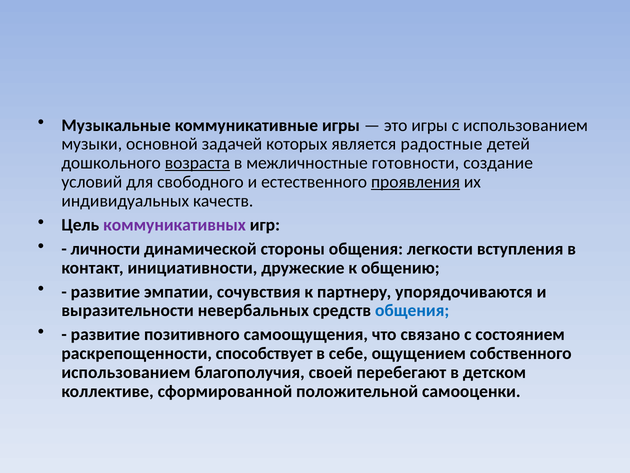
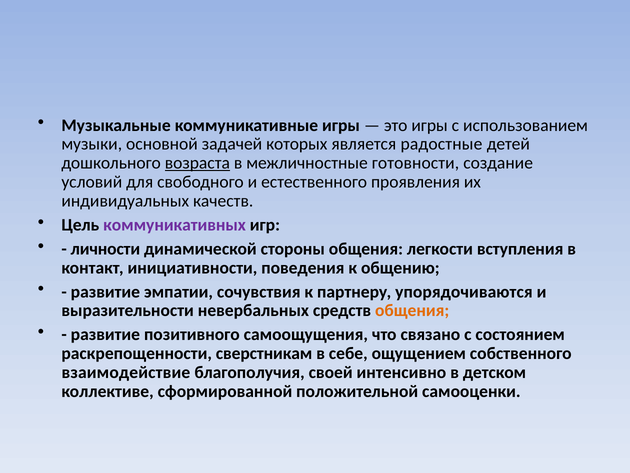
проявления underline: present -> none
дружеские: дружеские -> поведения
общения at (412, 310) colour: blue -> orange
способствует: способствует -> сверстникам
использованием at (126, 372): использованием -> взаимодействие
перебегают: перебегают -> интенсивно
